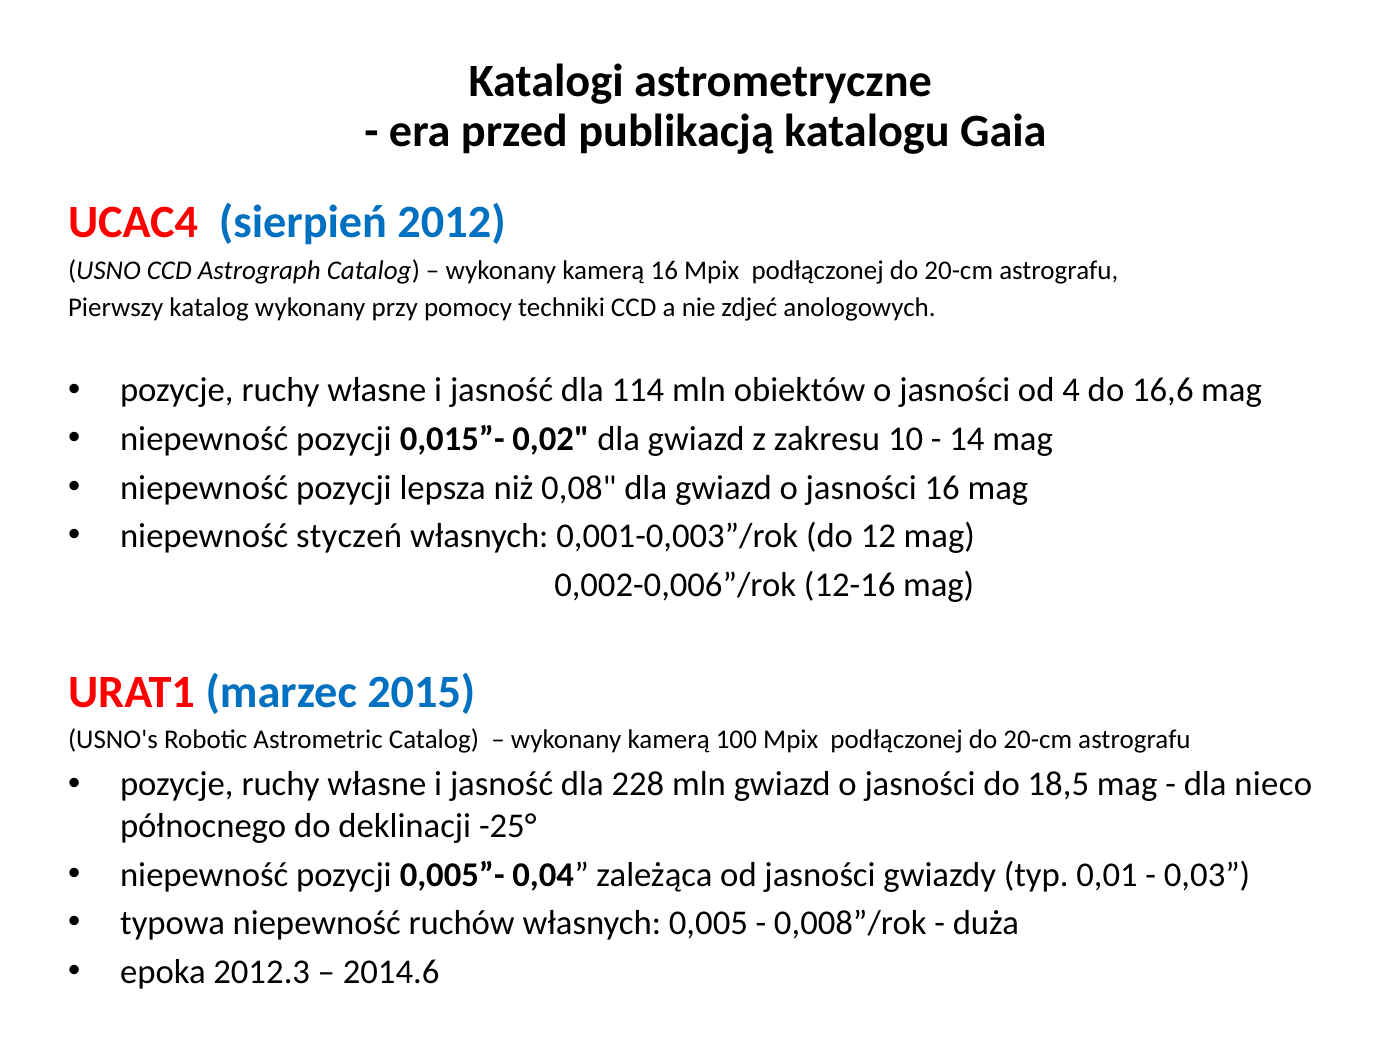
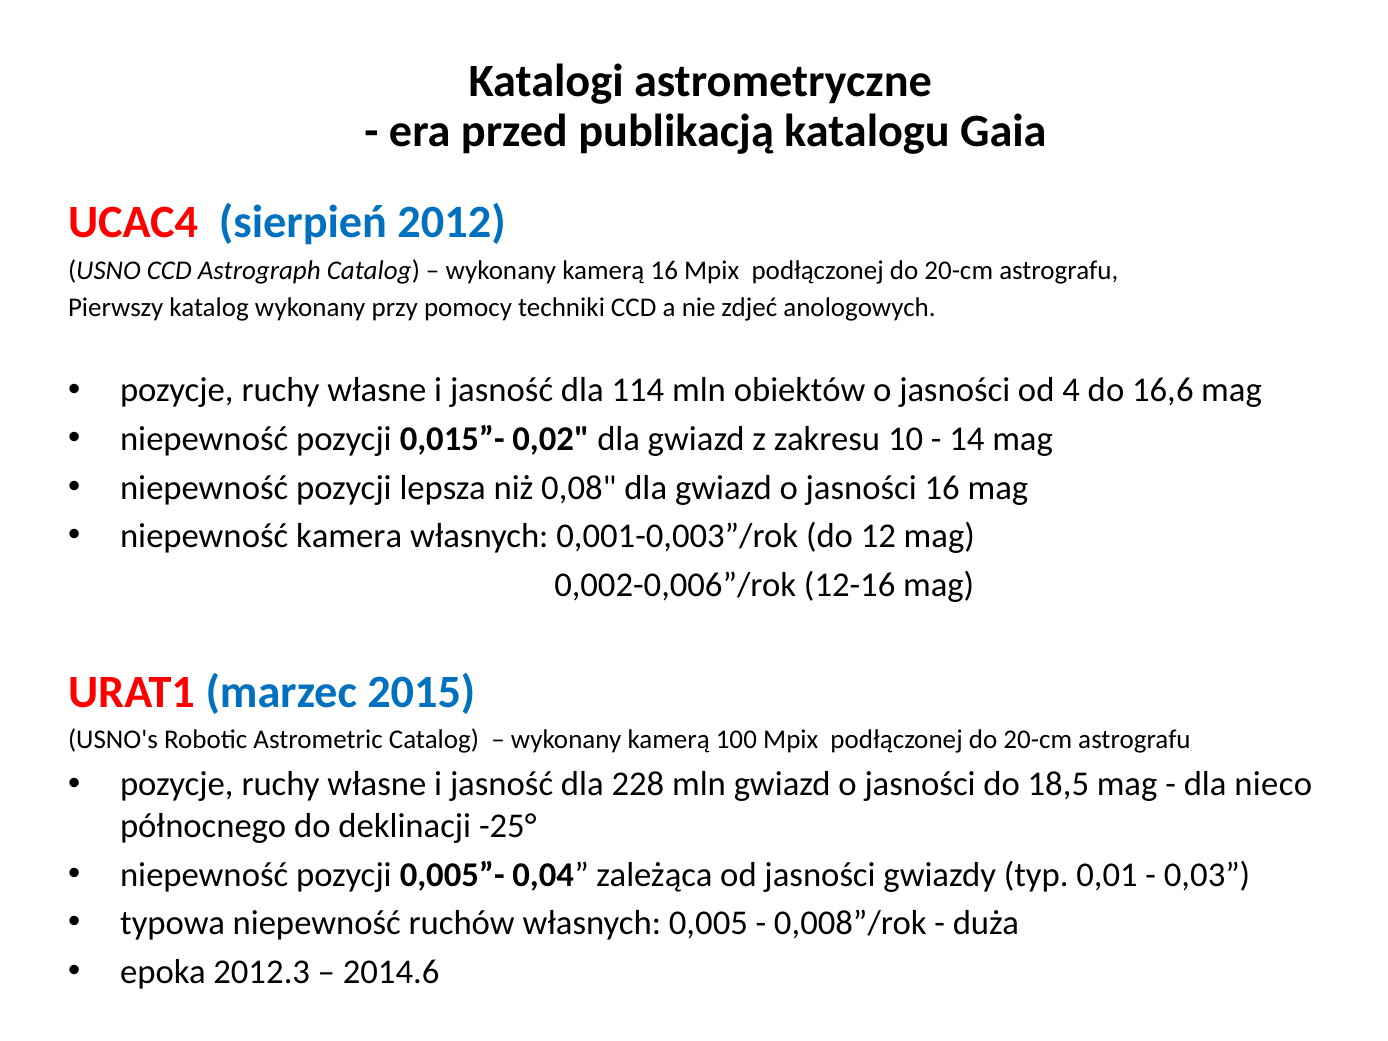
styczeń: styczeń -> kamera
